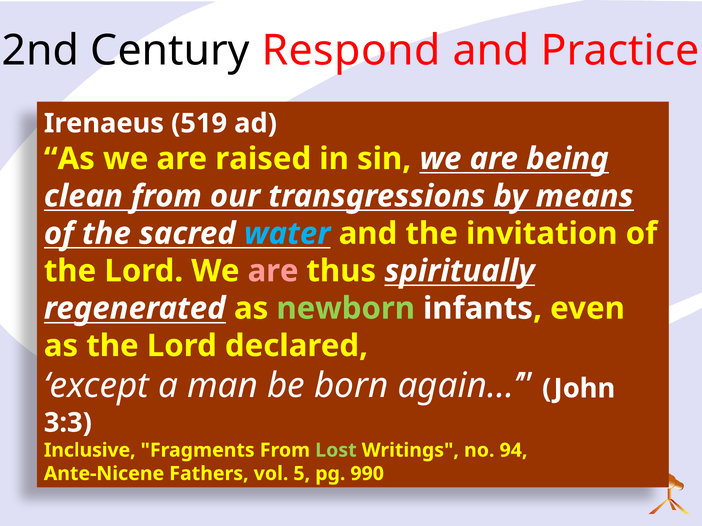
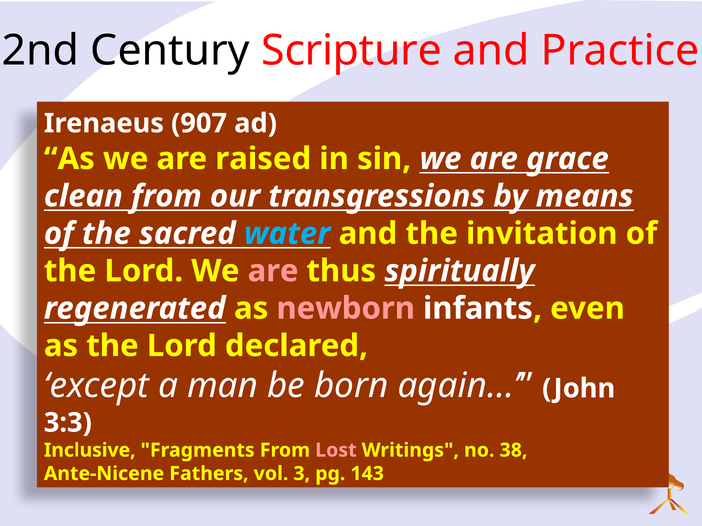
Respond: Respond -> Scripture
519: 519 -> 907
being: being -> grace
newborn colour: light green -> pink
Lost colour: light green -> pink
94: 94 -> 38
5: 5 -> 3
990: 990 -> 143
